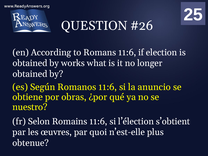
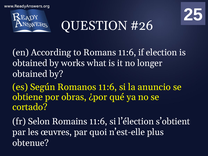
nuestro: nuestro -> cortado
